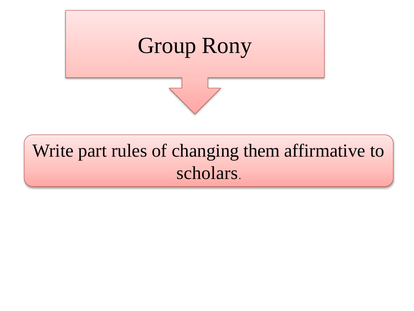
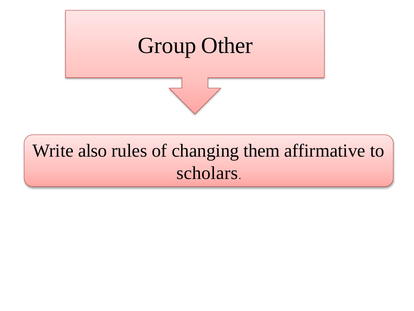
Rony: Rony -> Other
part: part -> also
